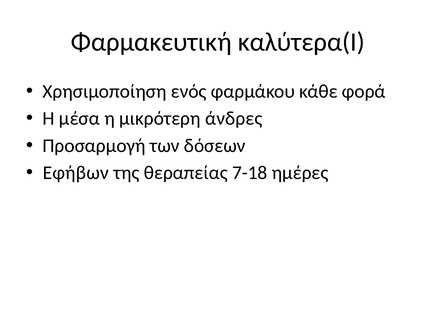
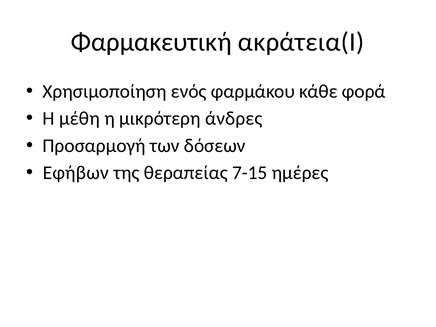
καλύτερα(Ι: καλύτερα(Ι -> ακράτεια(Ι
μέσα: μέσα -> μέθη
7-18: 7-18 -> 7-15
